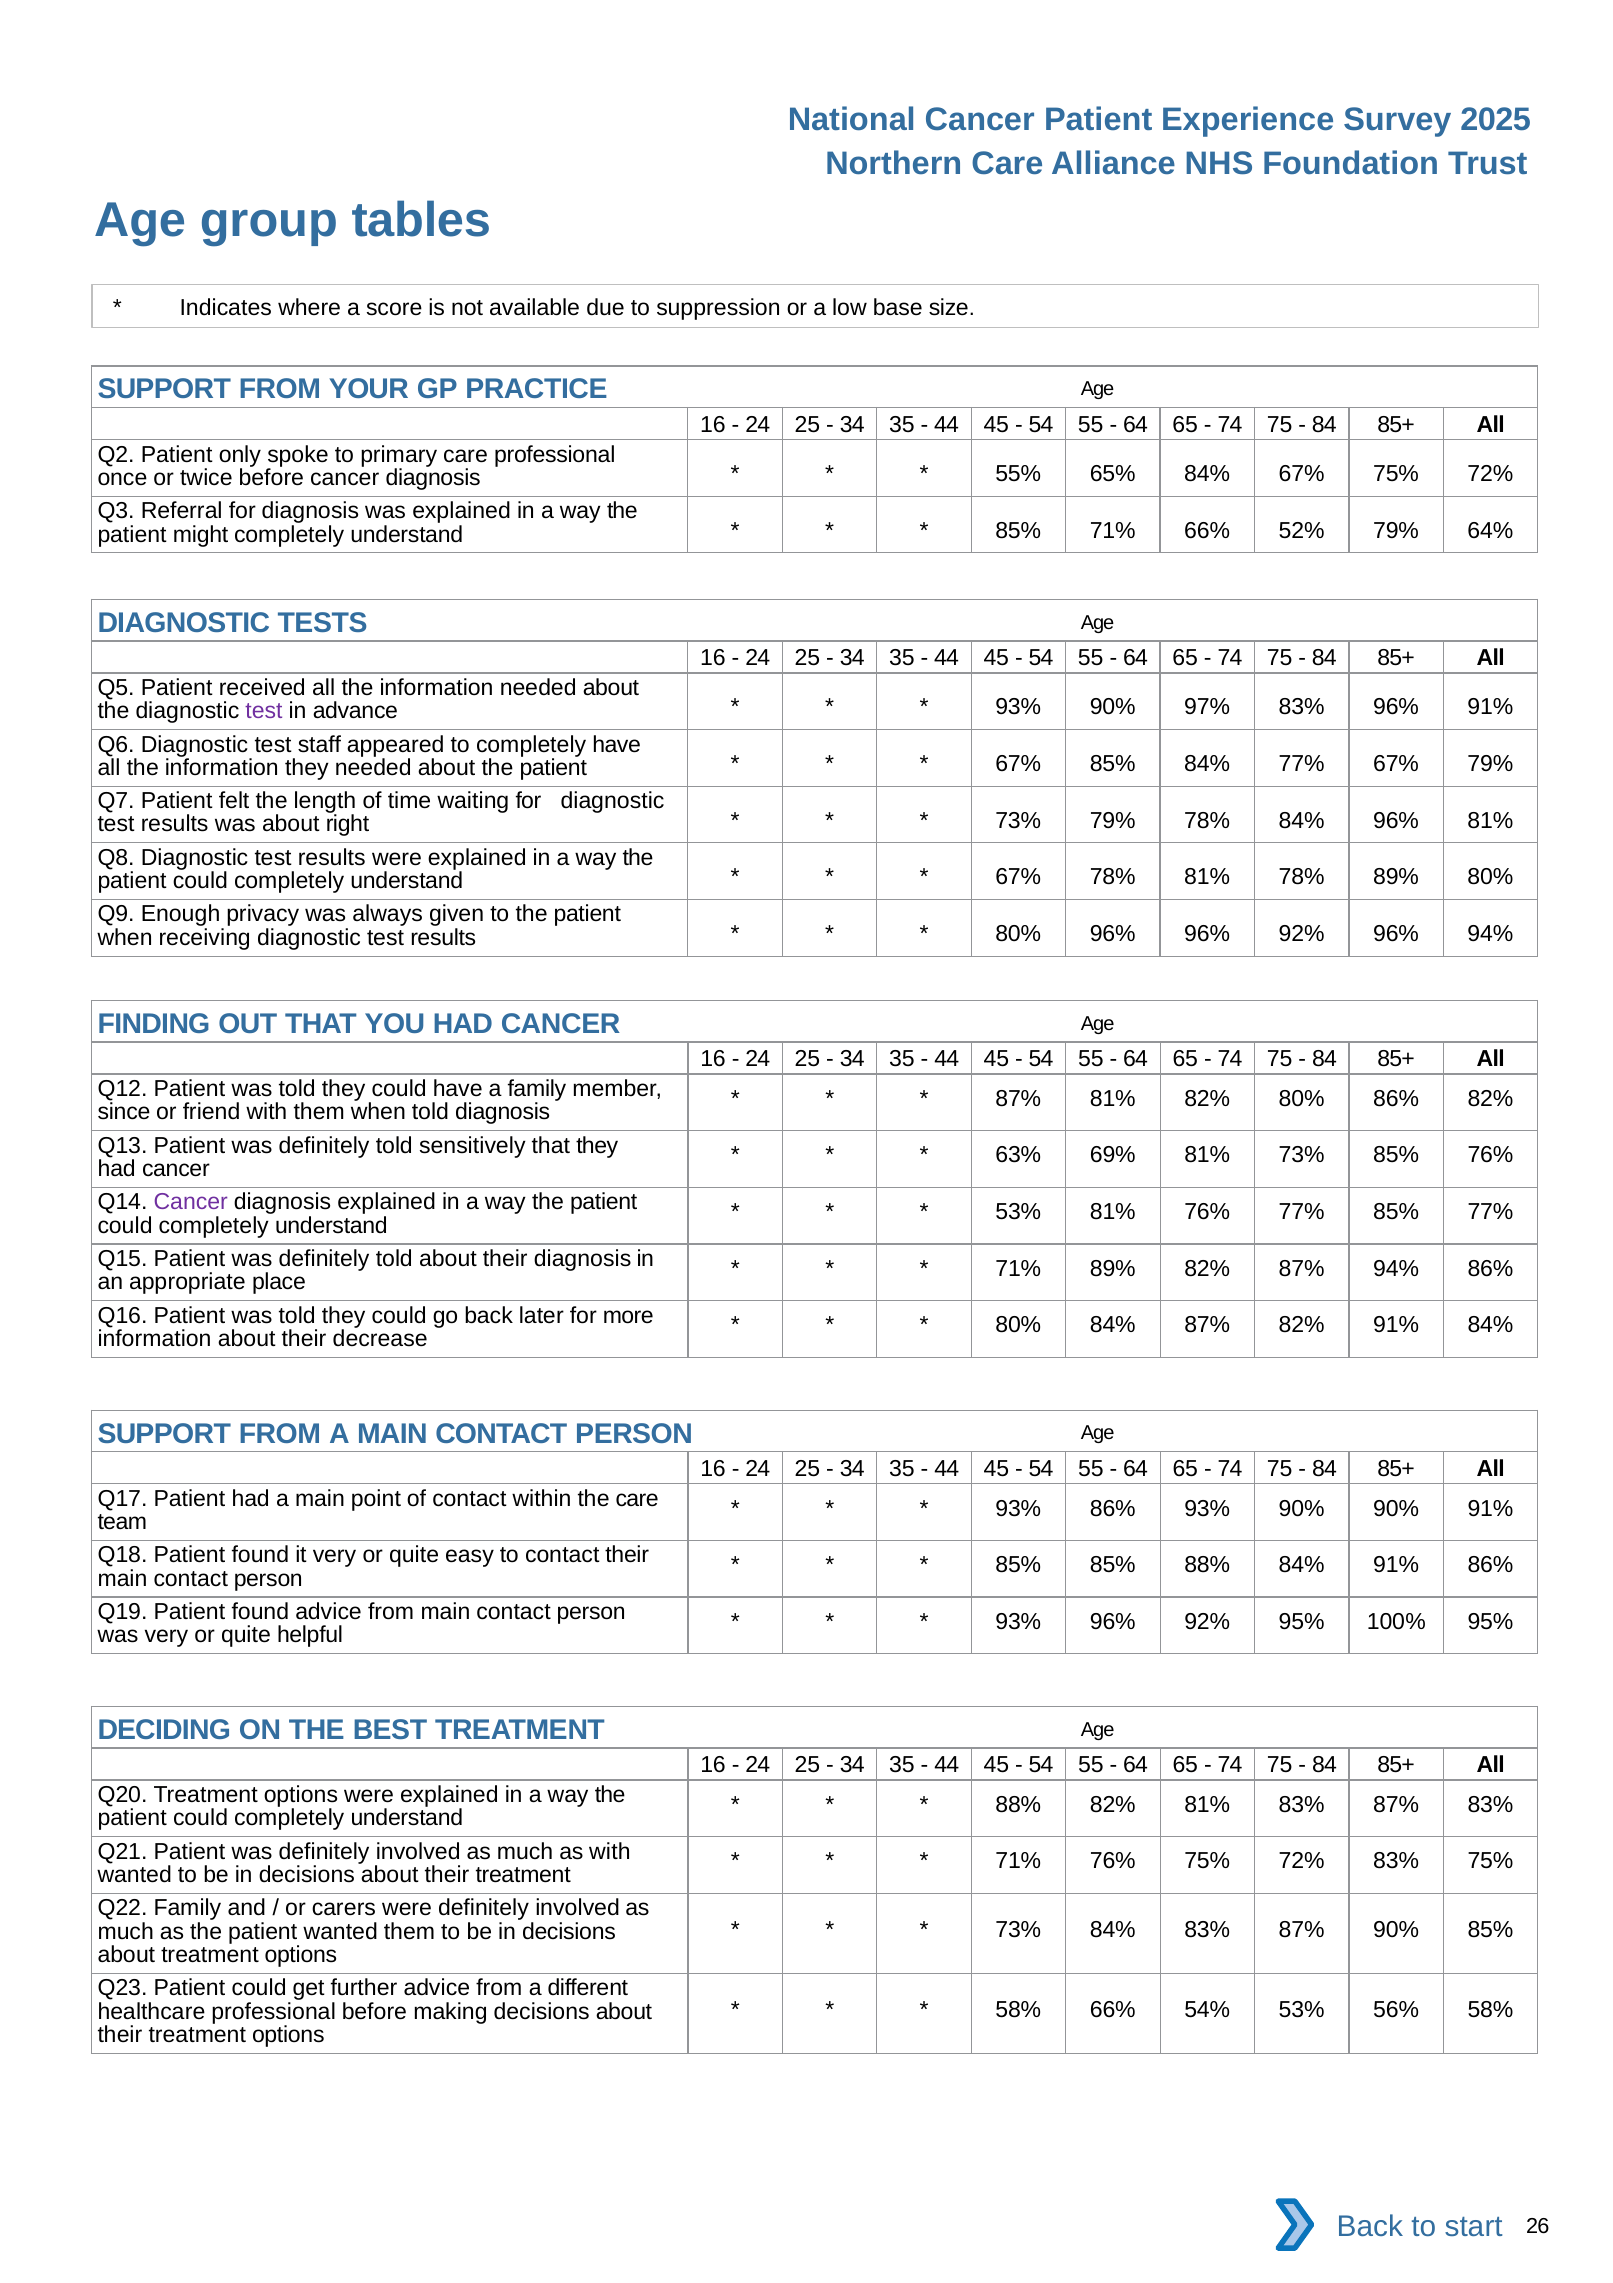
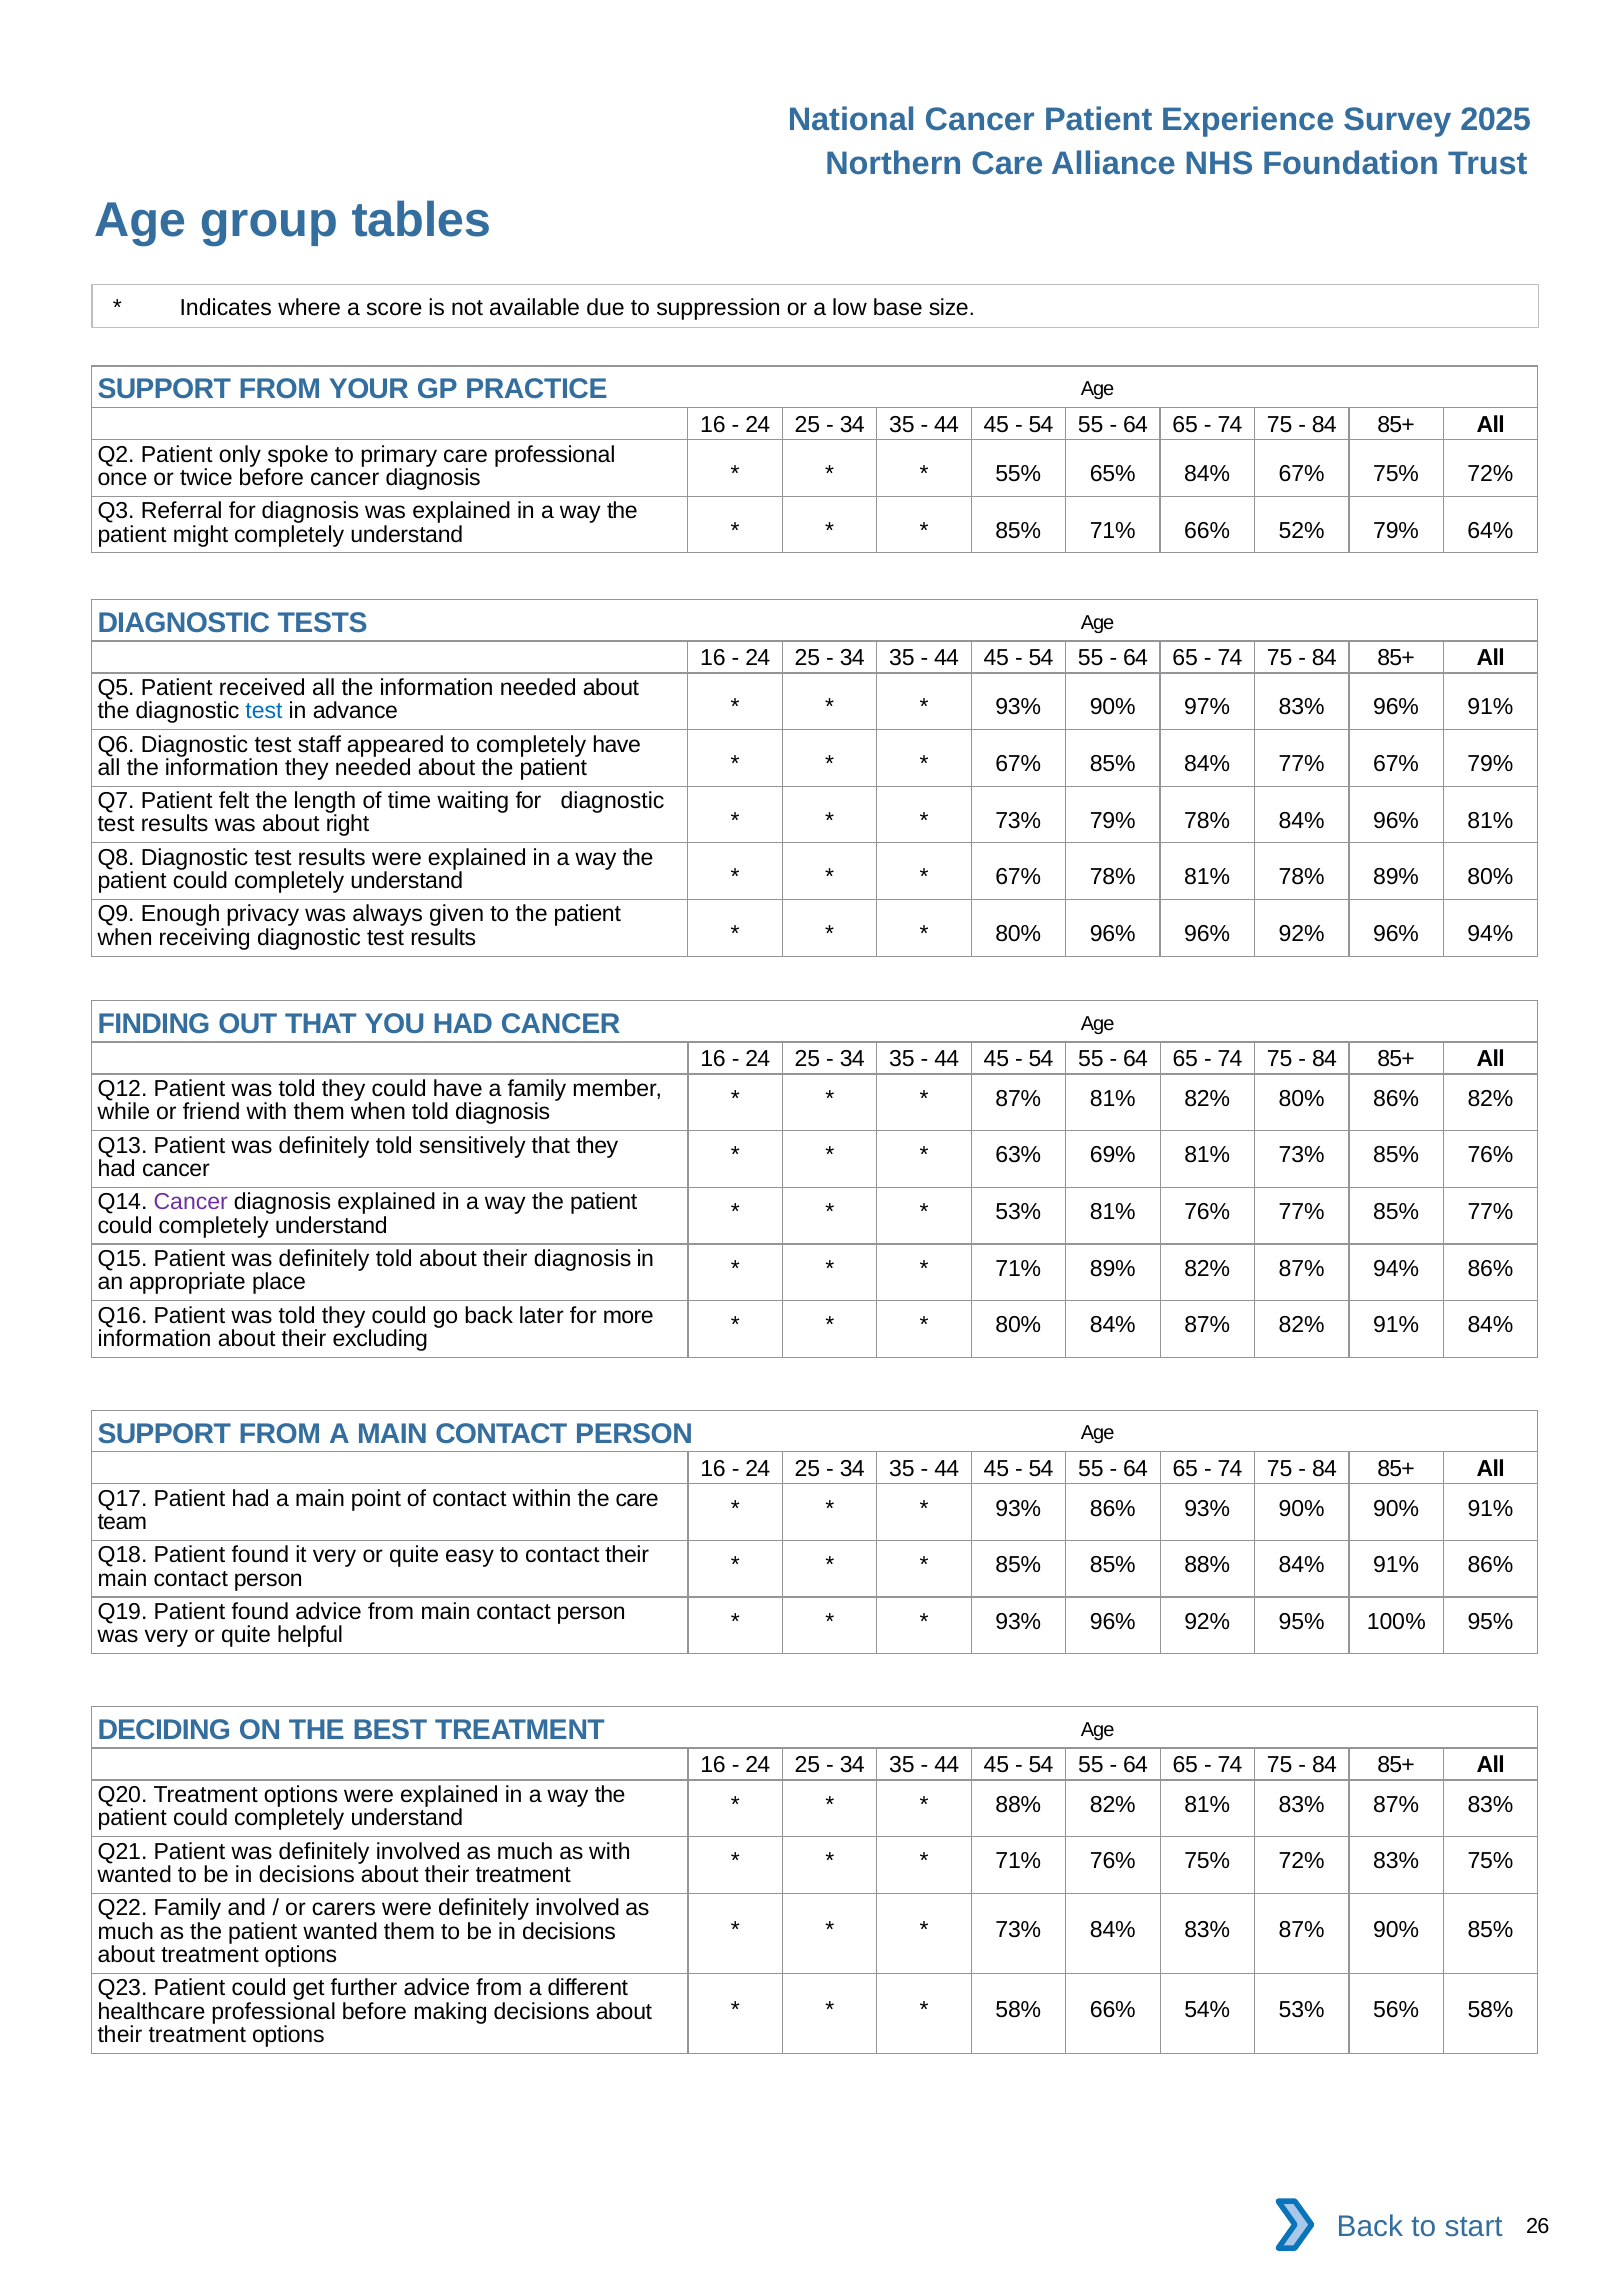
test at (264, 711) colour: purple -> blue
since: since -> while
decrease: decrease -> excluding
